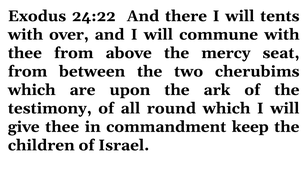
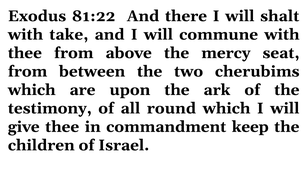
24:22: 24:22 -> 81:22
tents: tents -> shalt
over: over -> take
